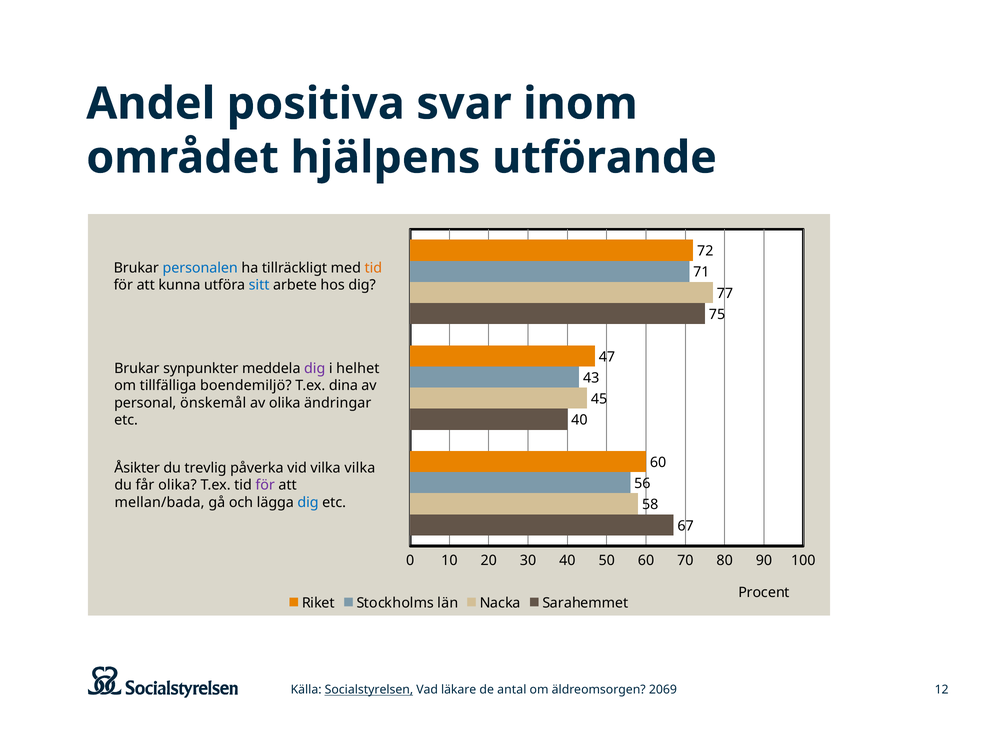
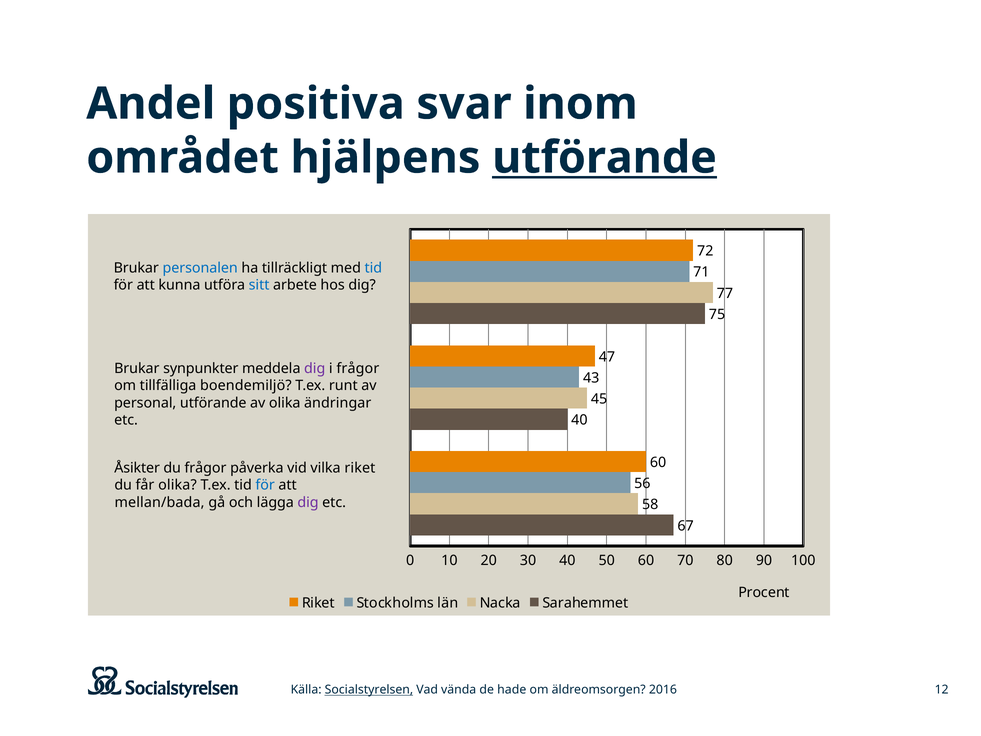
utförande at (605, 158) underline: none -> present
tid at (373, 268) colour: orange -> blue
i helhet: helhet -> frågor
dina: dina -> runt
personal önskemål: önskemål -> utförande
du trevlig: trevlig -> frågor
vilka vilka: vilka -> riket
för at (265, 485) colour: purple -> blue
dig at (308, 502) colour: blue -> purple
läkare: läkare -> vända
antal: antal -> hade
2069: 2069 -> 2016
